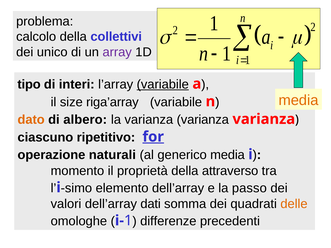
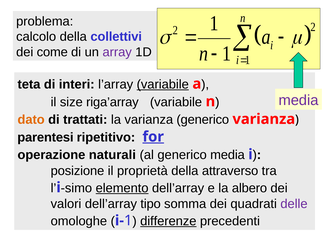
unico: unico -> come
tipo: tipo -> teta
media at (299, 100) colour: orange -> purple
albero: albero -> trattati
la varianza varianza: varianza -> generico
ciascuno: ciascuno -> parentesi
momento: momento -> posizione
elemento underline: none -> present
passo: passo -> albero
dati: dati -> tipo
delle colour: orange -> purple
differenze underline: none -> present
